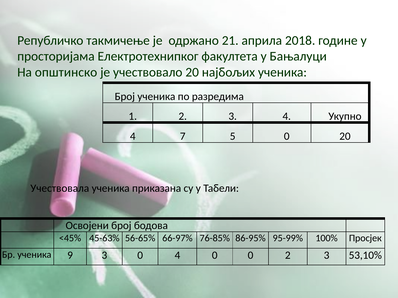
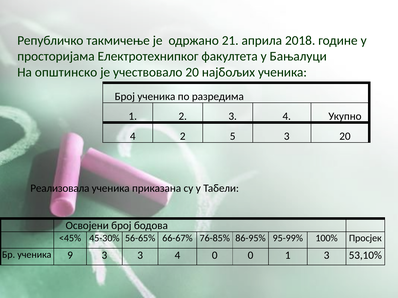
4 7: 7 -> 2
5 0: 0 -> 3
Учествовала: Учествовала -> Реализовала
45-63%: 45-63% -> 45-30%
66-97%: 66-97% -> 66-67%
3 0: 0 -> 3
0 2: 2 -> 1
